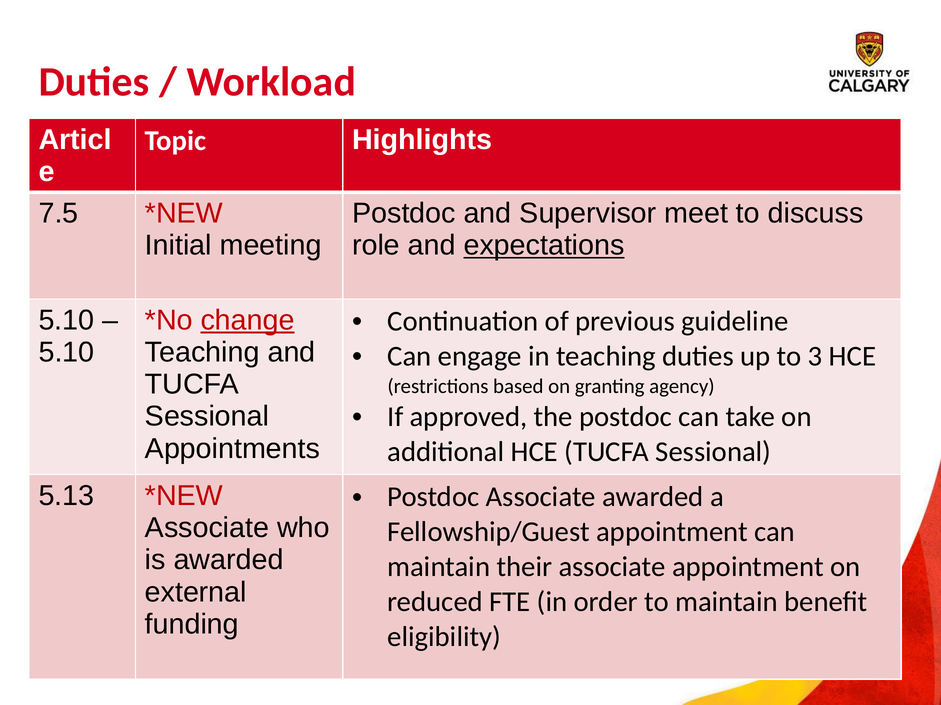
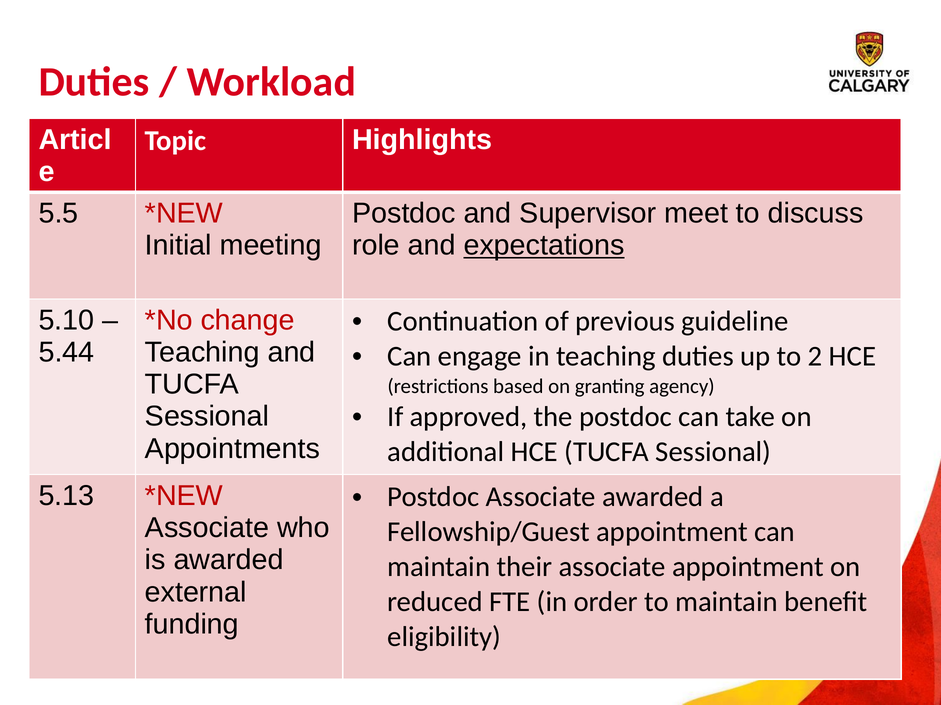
7.5: 7.5 -> 5.5
change underline: present -> none
5.10 at (66, 353): 5.10 -> 5.44
3: 3 -> 2
